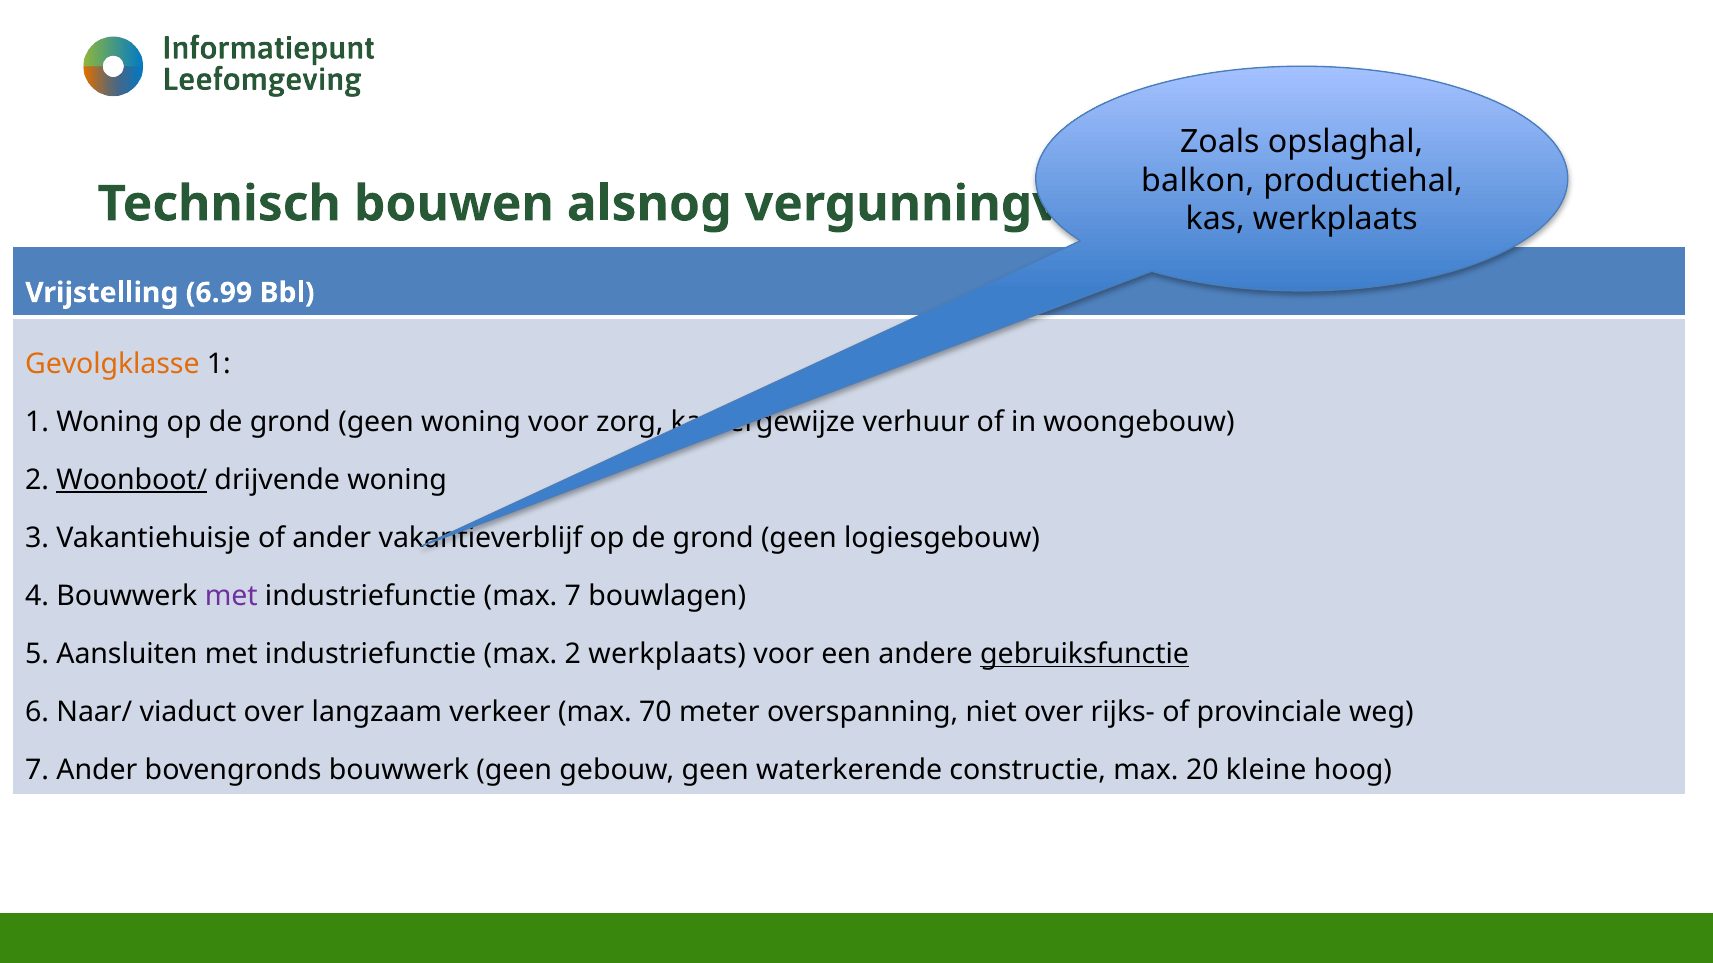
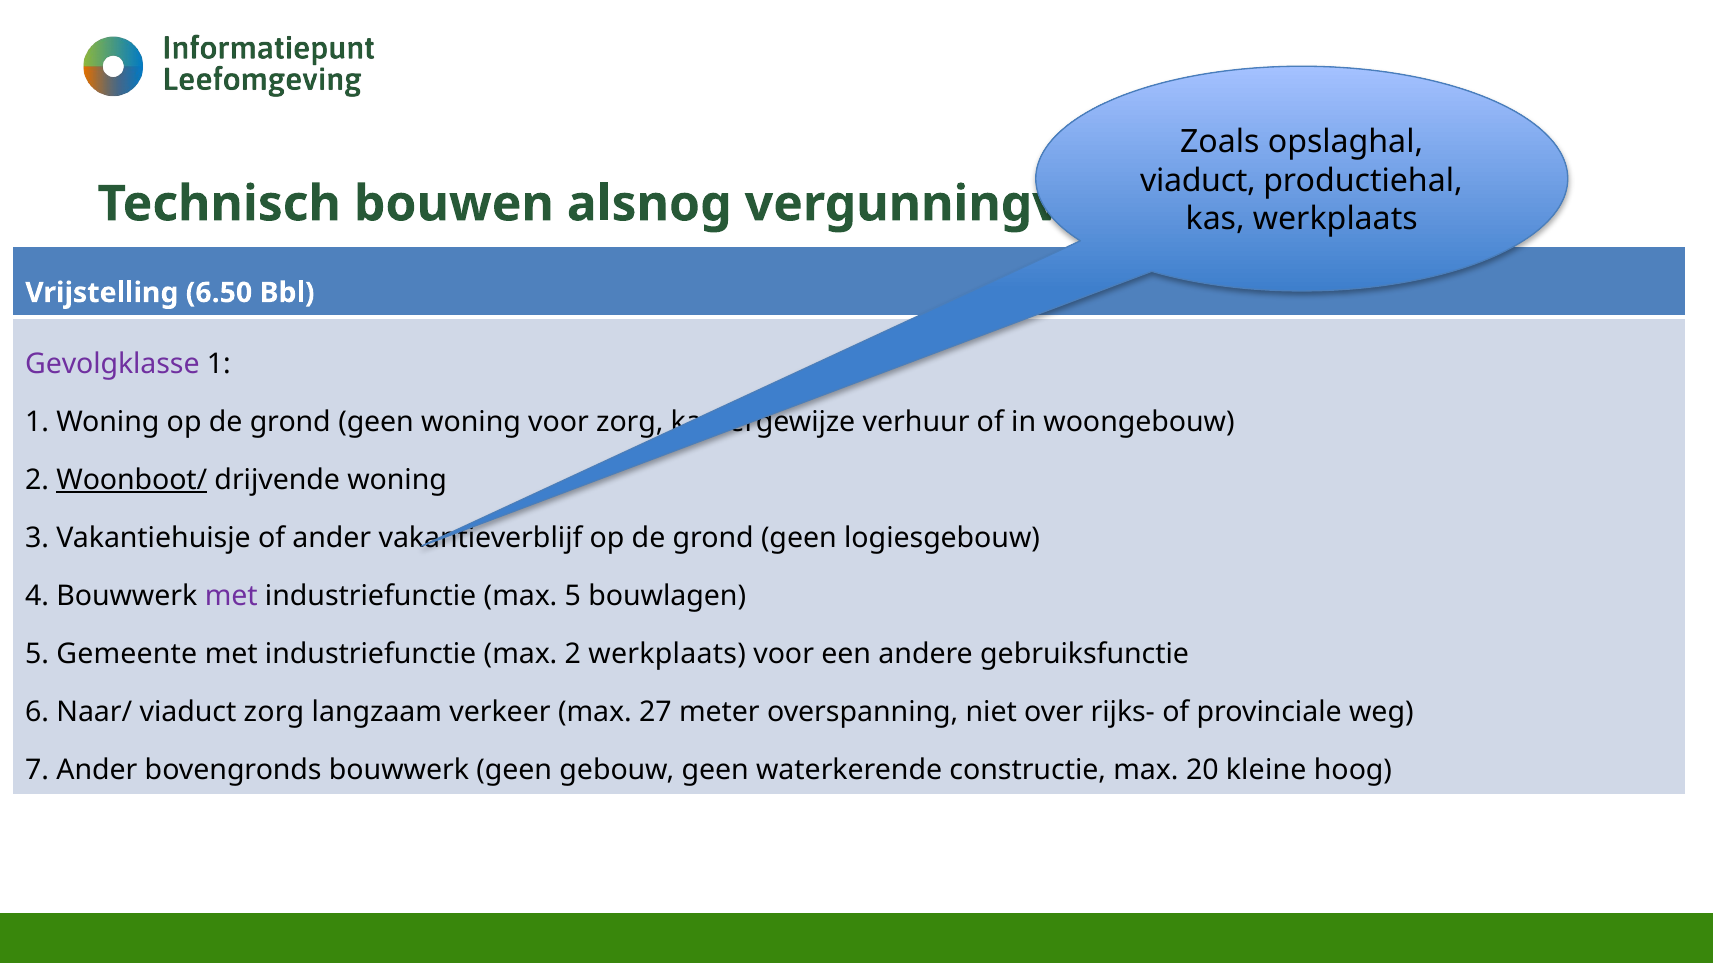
balkon at (1198, 181): balkon -> viaduct
6.99: 6.99 -> 6.50
Gevolgklasse at (112, 364) colour: orange -> purple
max 7: 7 -> 5
Aansluiten: Aansluiten -> Gemeente
gebruiksfunctie underline: present -> none
viaduct over: over -> zorg
70: 70 -> 27
